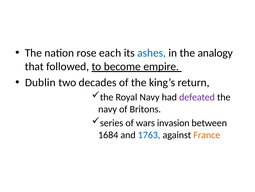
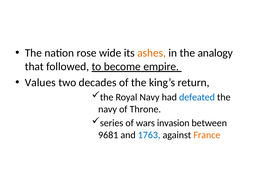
each: each -> wide
ashes colour: blue -> orange
Dublin: Dublin -> Values
defeated colour: purple -> blue
Britons: Britons -> Throne
1684: 1684 -> 9681
